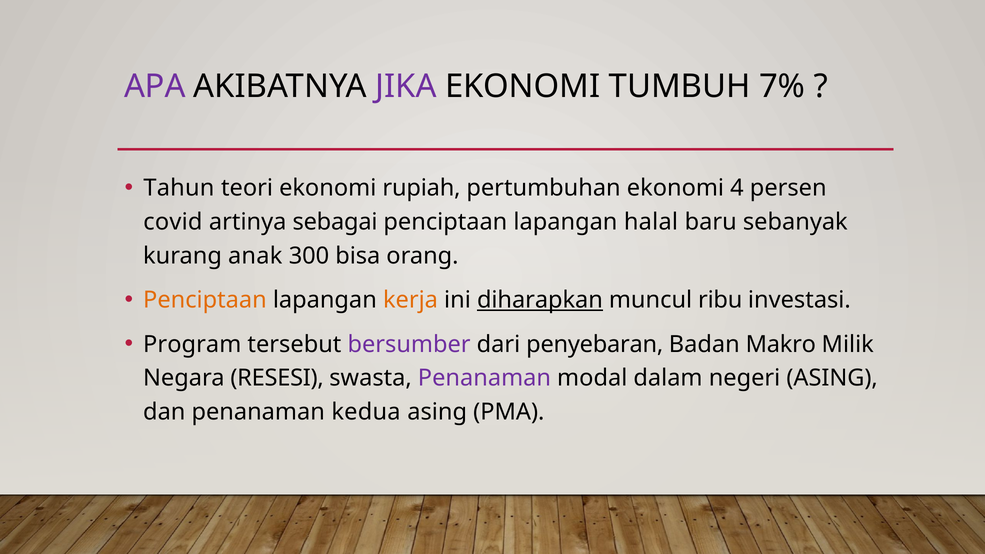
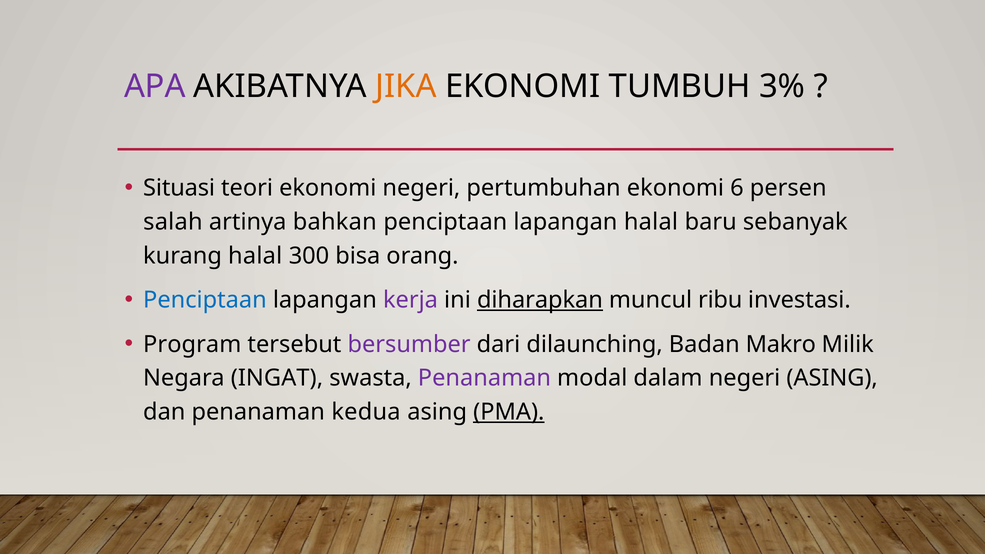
JIKA colour: purple -> orange
7%: 7% -> 3%
Tahun: Tahun -> Situasi
ekonomi rupiah: rupiah -> negeri
4: 4 -> 6
covid: covid -> salah
sebagai: sebagai -> bahkan
kurang anak: anak -> halal
Penciptaan at (205, 300) colour: orange -> blue
kerja colour: orange -> purple
penyebaran: penyebaran -> dilaunching
RESESI: RESESI -> INGAT
PMA underline: none -> present
